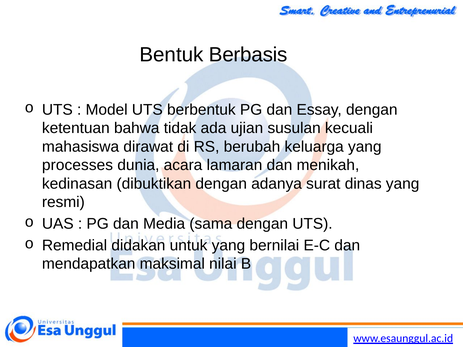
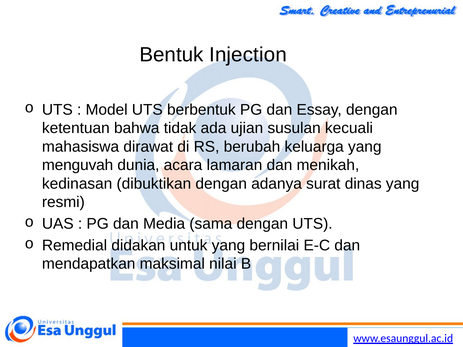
Berbasis: Berbasis -> Injection
processes: processes -> menguvah
